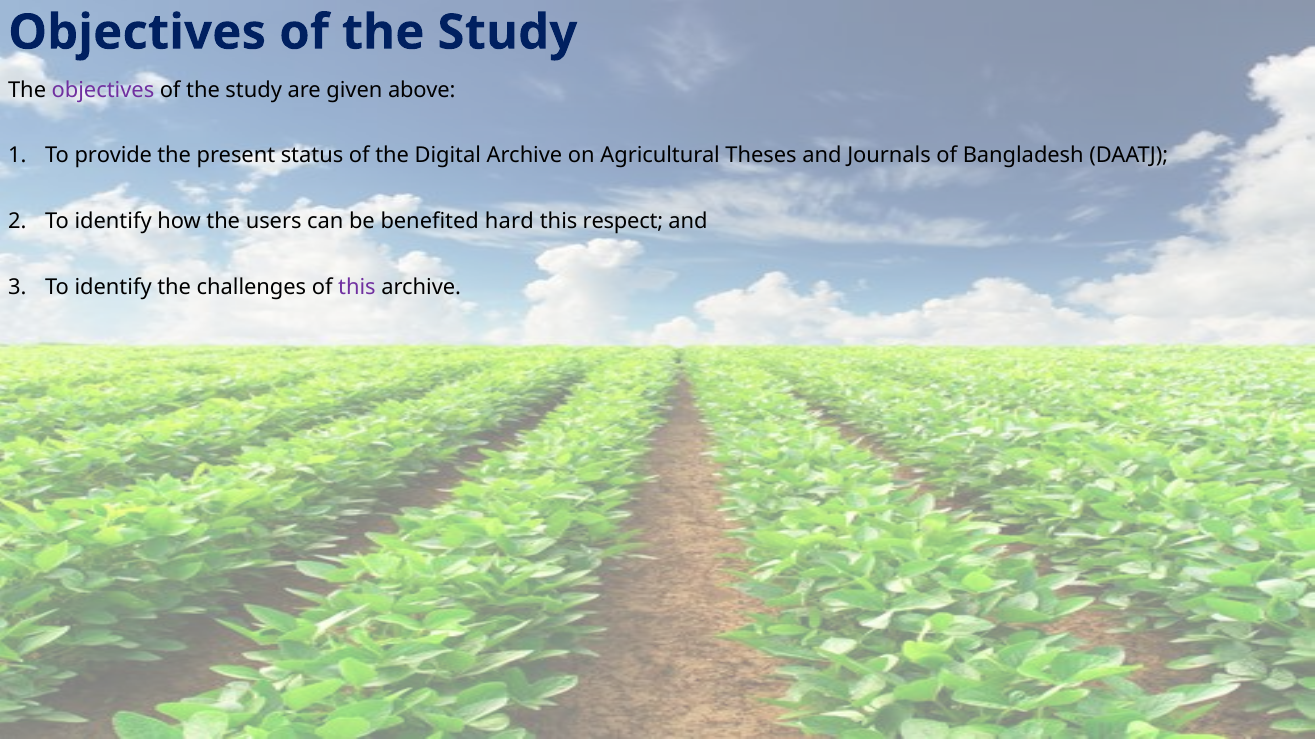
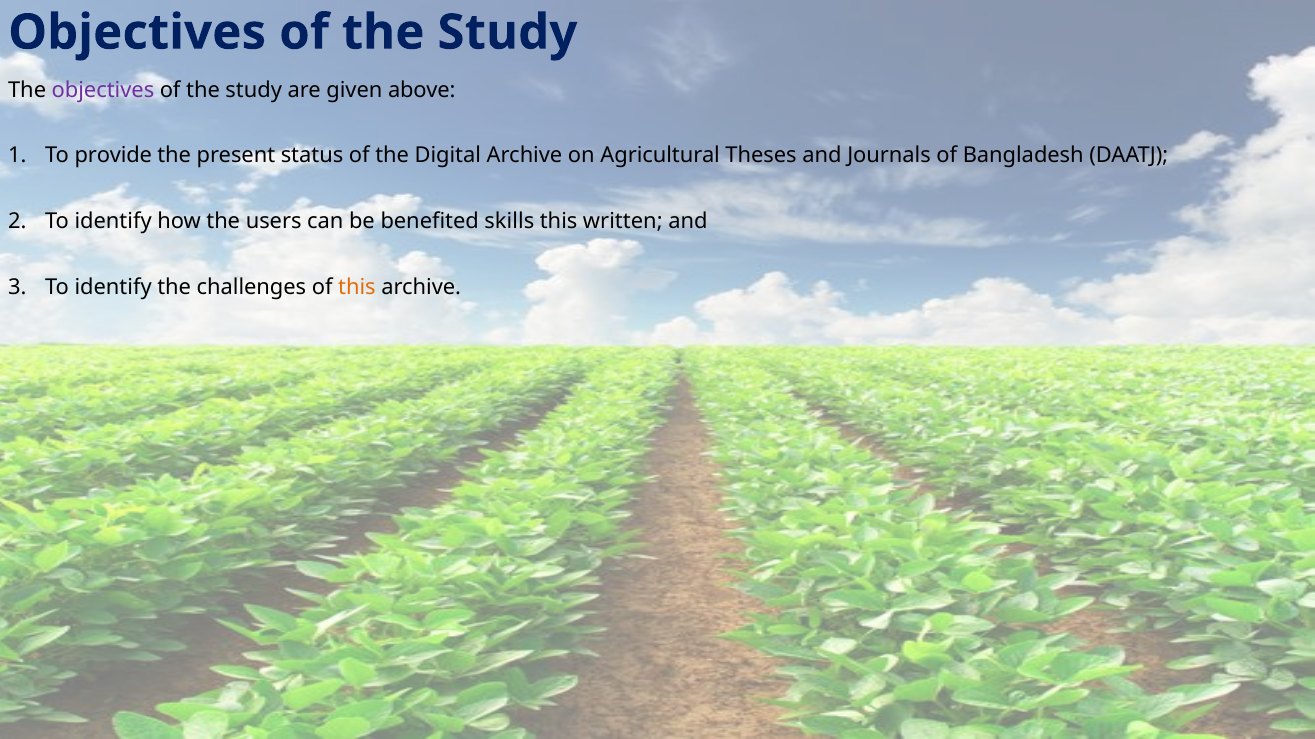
hard: hard -> skills
respect: respect -> written
this at (357, 287) colour: purple -> orange
